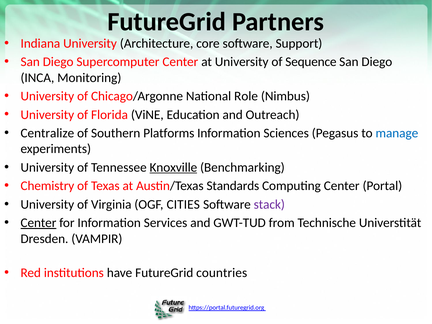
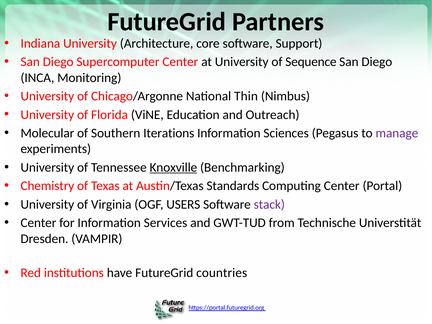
Role: Role -> Thin
Centralize: Centralize -> Molecular
Platforms: Platforms -> Iterations
manage colour: blue -> purple
CITIES: CITIES -> USERS
Center at (38, 223) underline: present -> none
